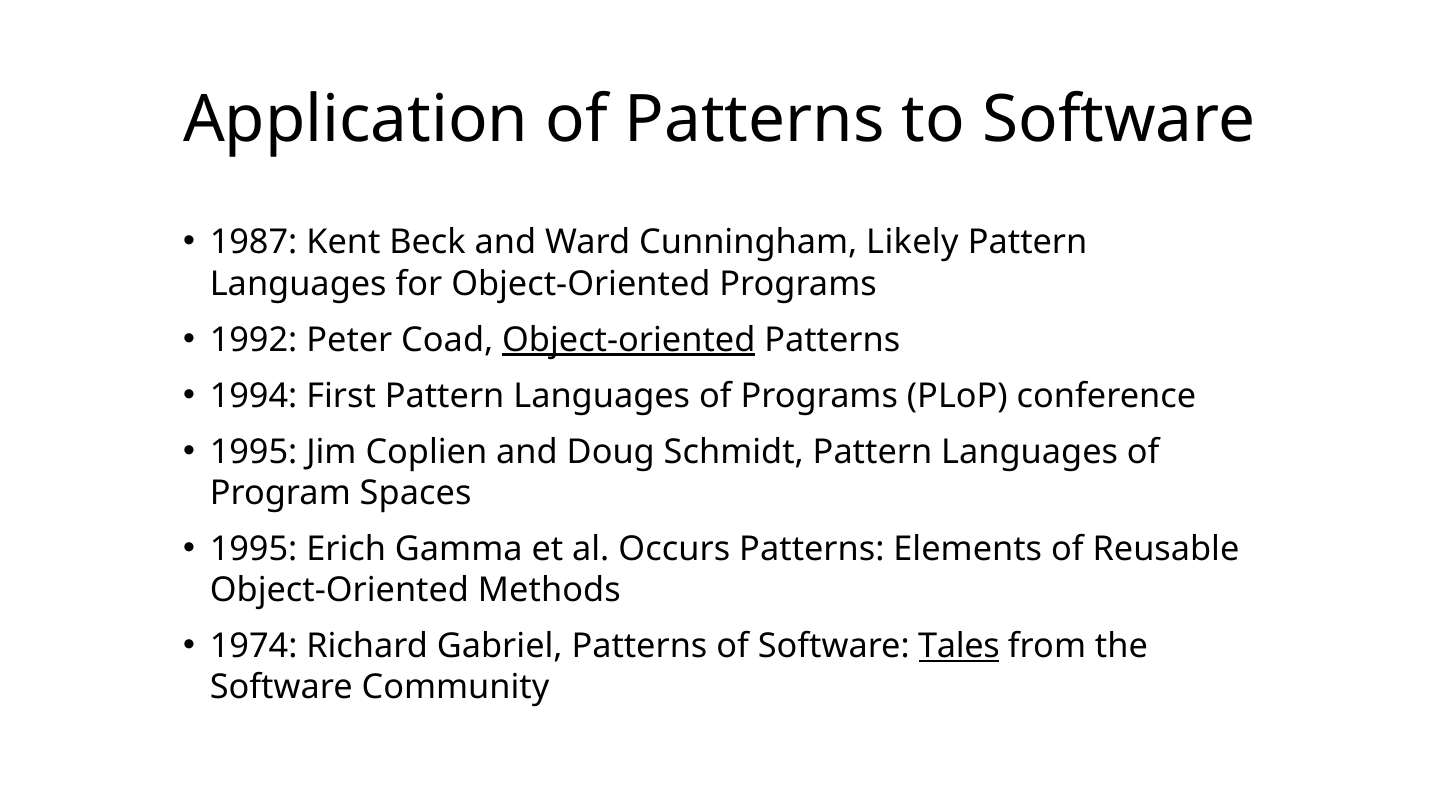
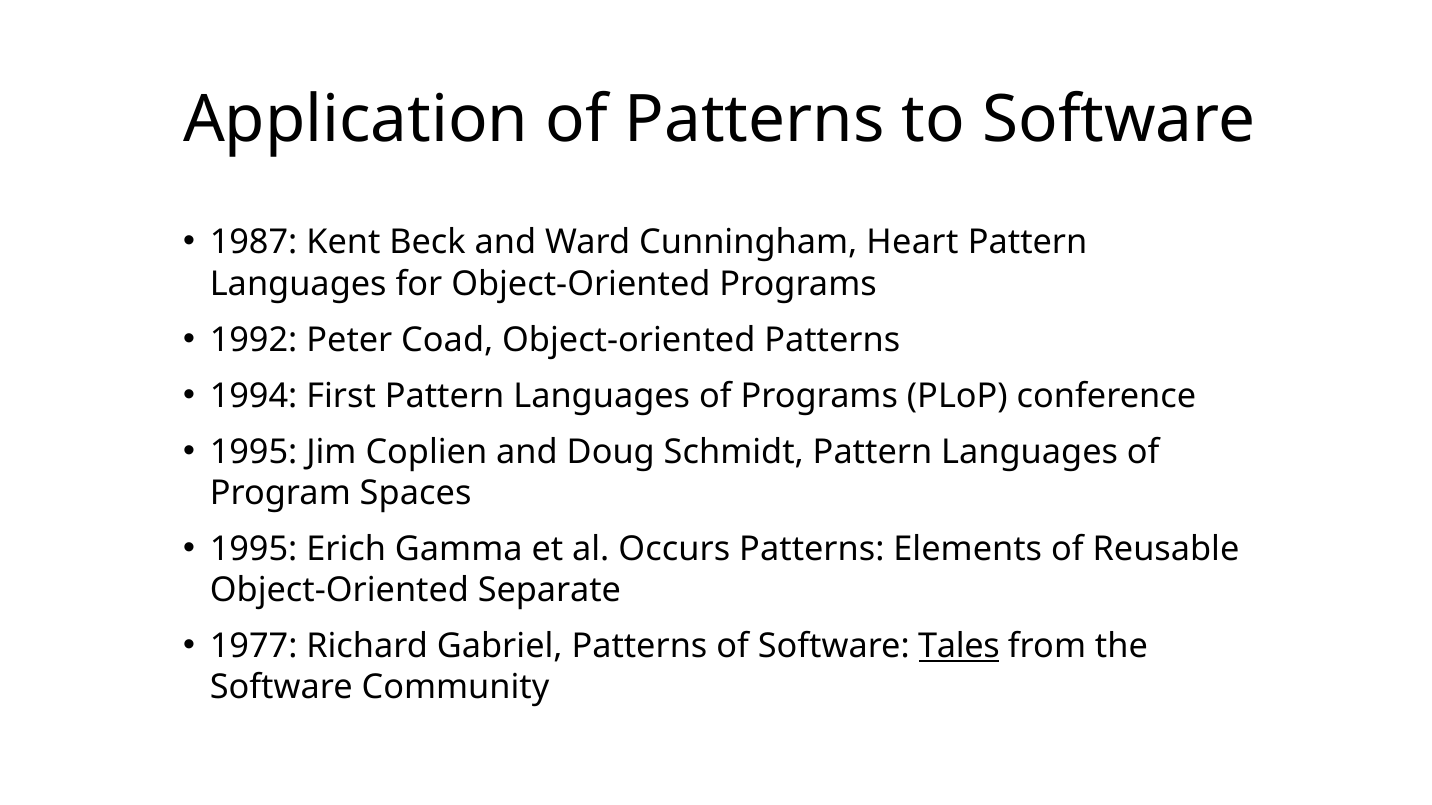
Likely: Likely -> Heart
Object-oriented at (629, 340) underline: present -> none
Methods: Methods -> Separate
1974: 1974 -> 1977
